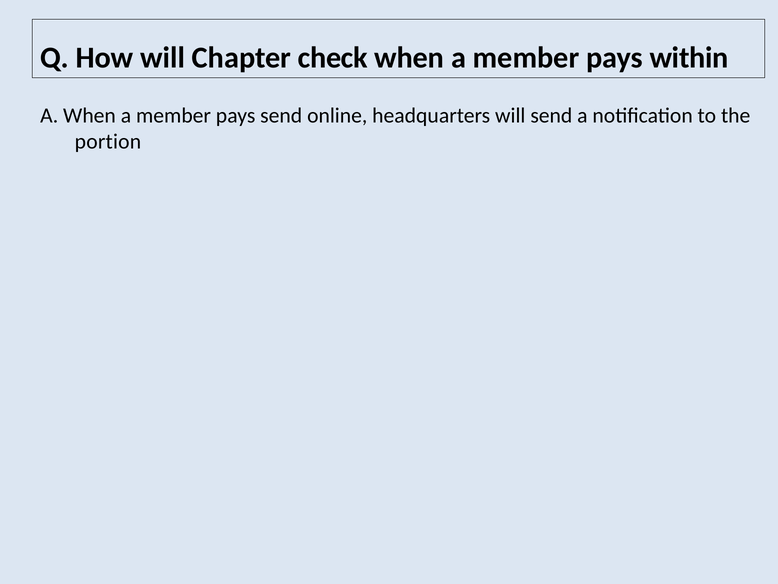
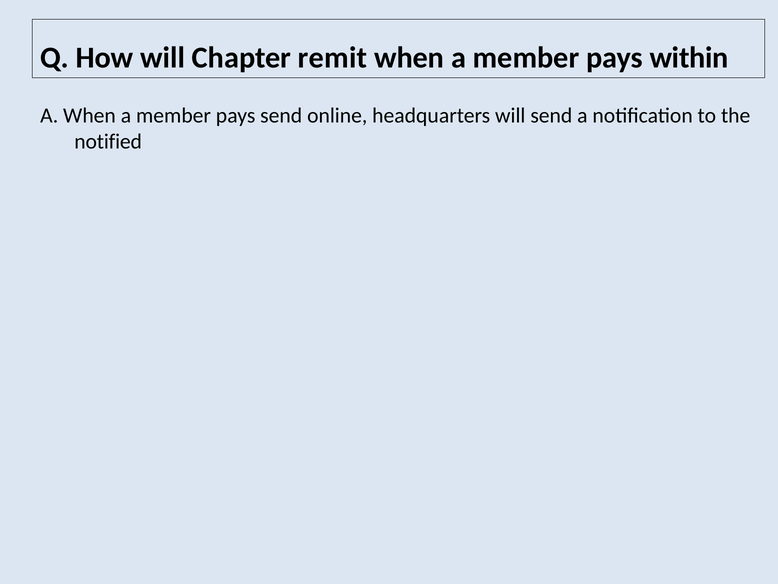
check: check -> remit
portion: portion -> notified
